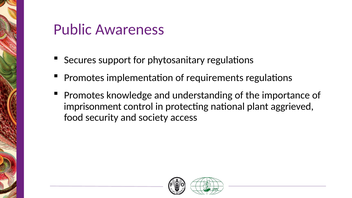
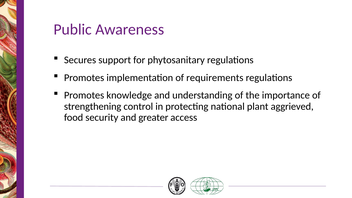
imprisonment: imprisonment -> strengthening
society: society -> greater
